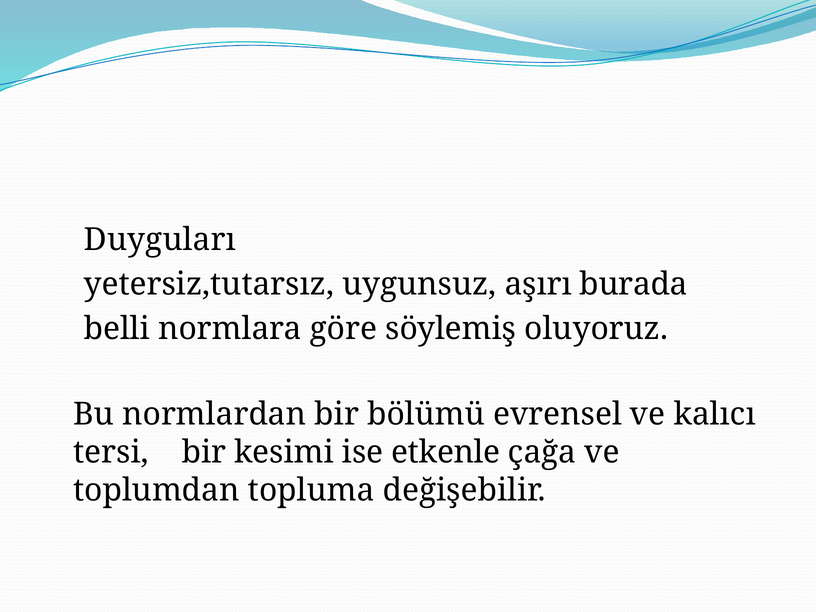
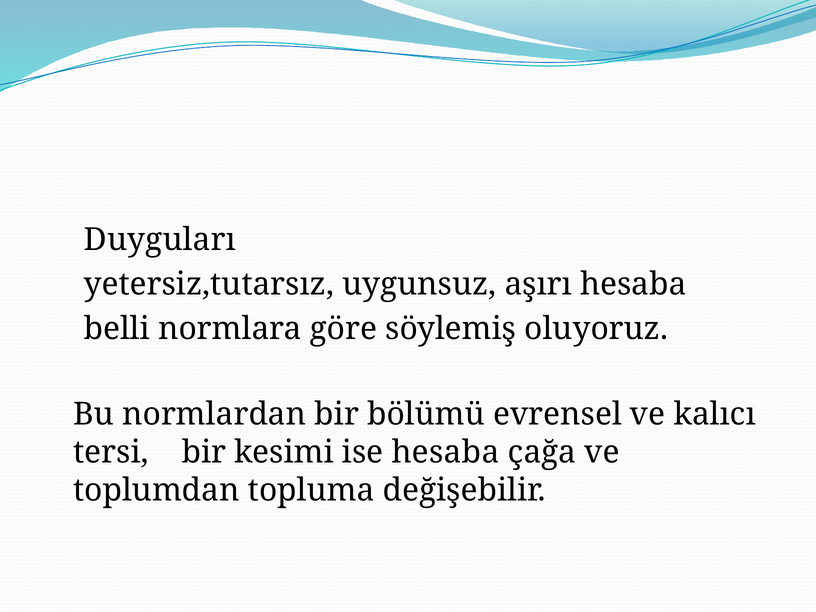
aşırı burada: burada -> hesaba
ise etkenle: etkenle -> hesaba
